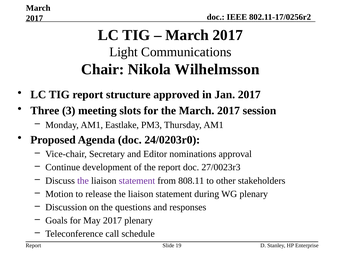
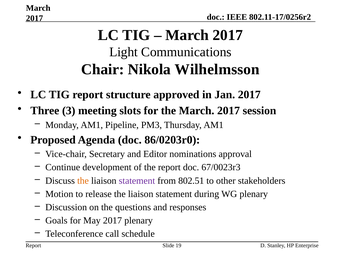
Eastlake: Eastlake -> Pipeline
24/0203r0: 24/0203r0 -> 86/0203r0
27/0023r3: 27/0023r3 -> 67/0023r3
the at (83, 180) colour: purple -> orange
808.11: 808.11 -> 802.51
